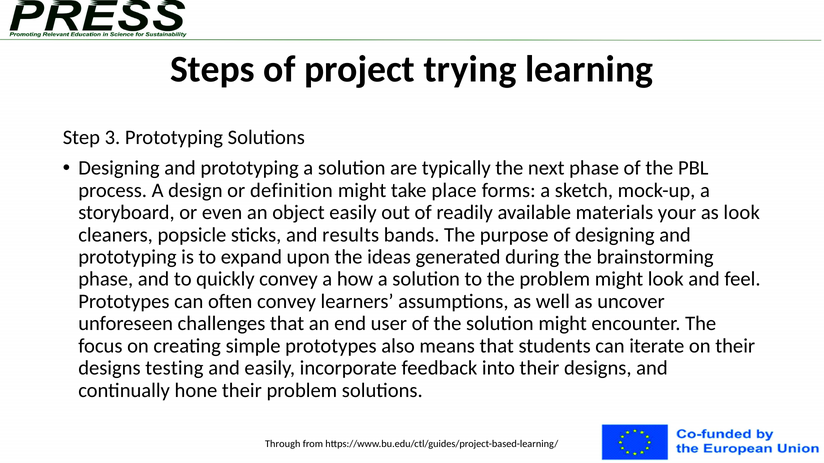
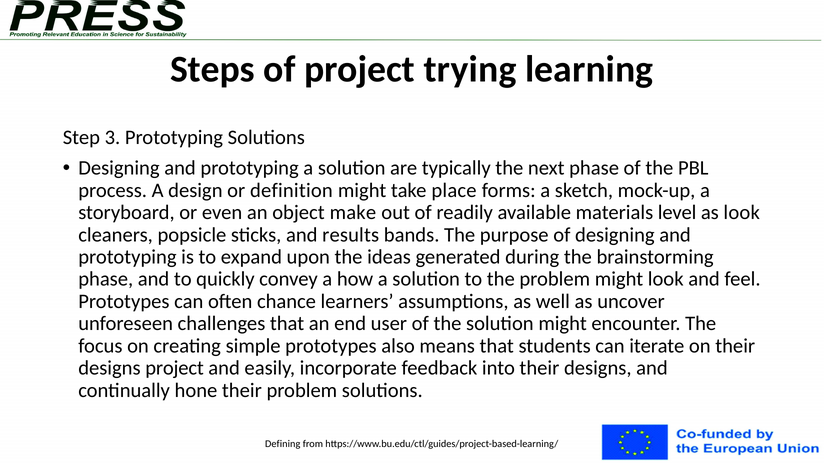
object easily: easily -> make
your: your -> level
often convey: convey -> chance
designs testing: testing -> project
Through: Through -> Defining
